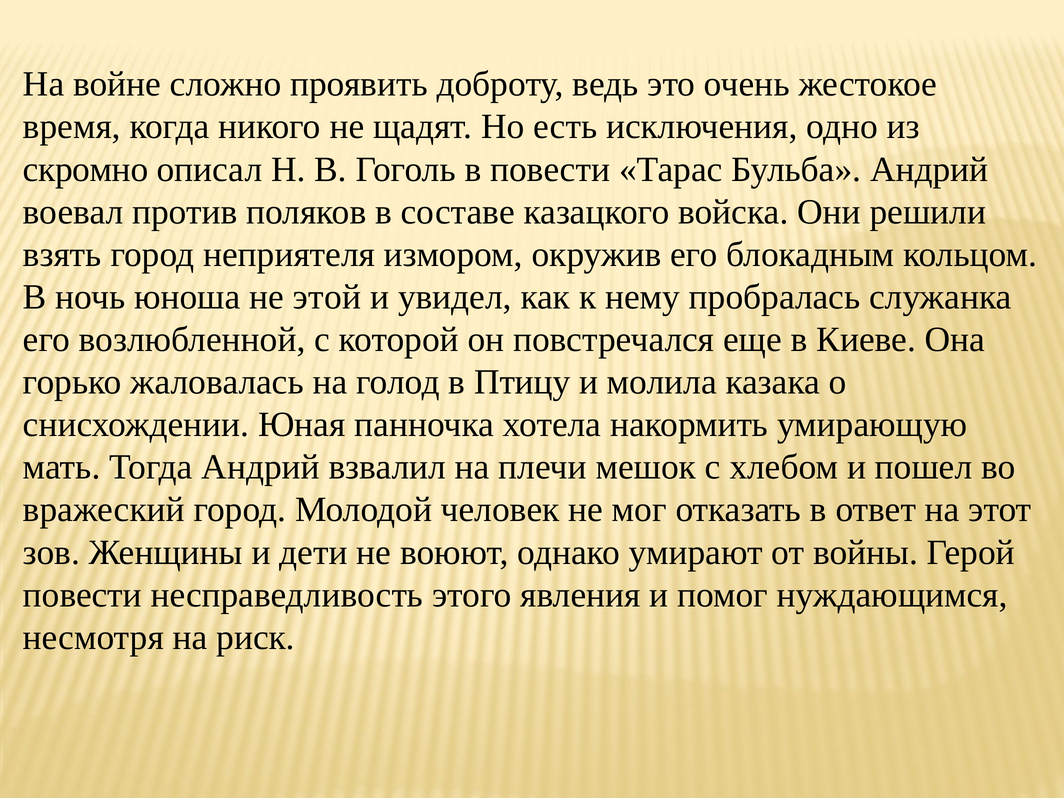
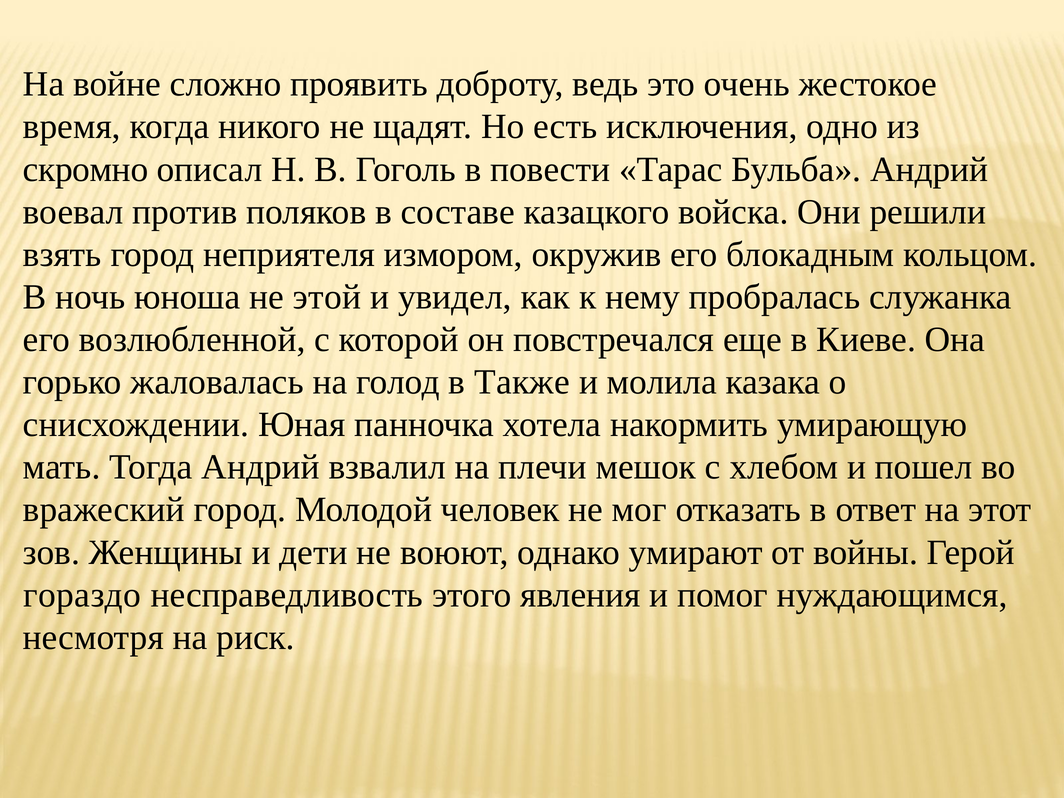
Птицу: Птицу -> Также
повести at (82, 595): повести -> гораздо
